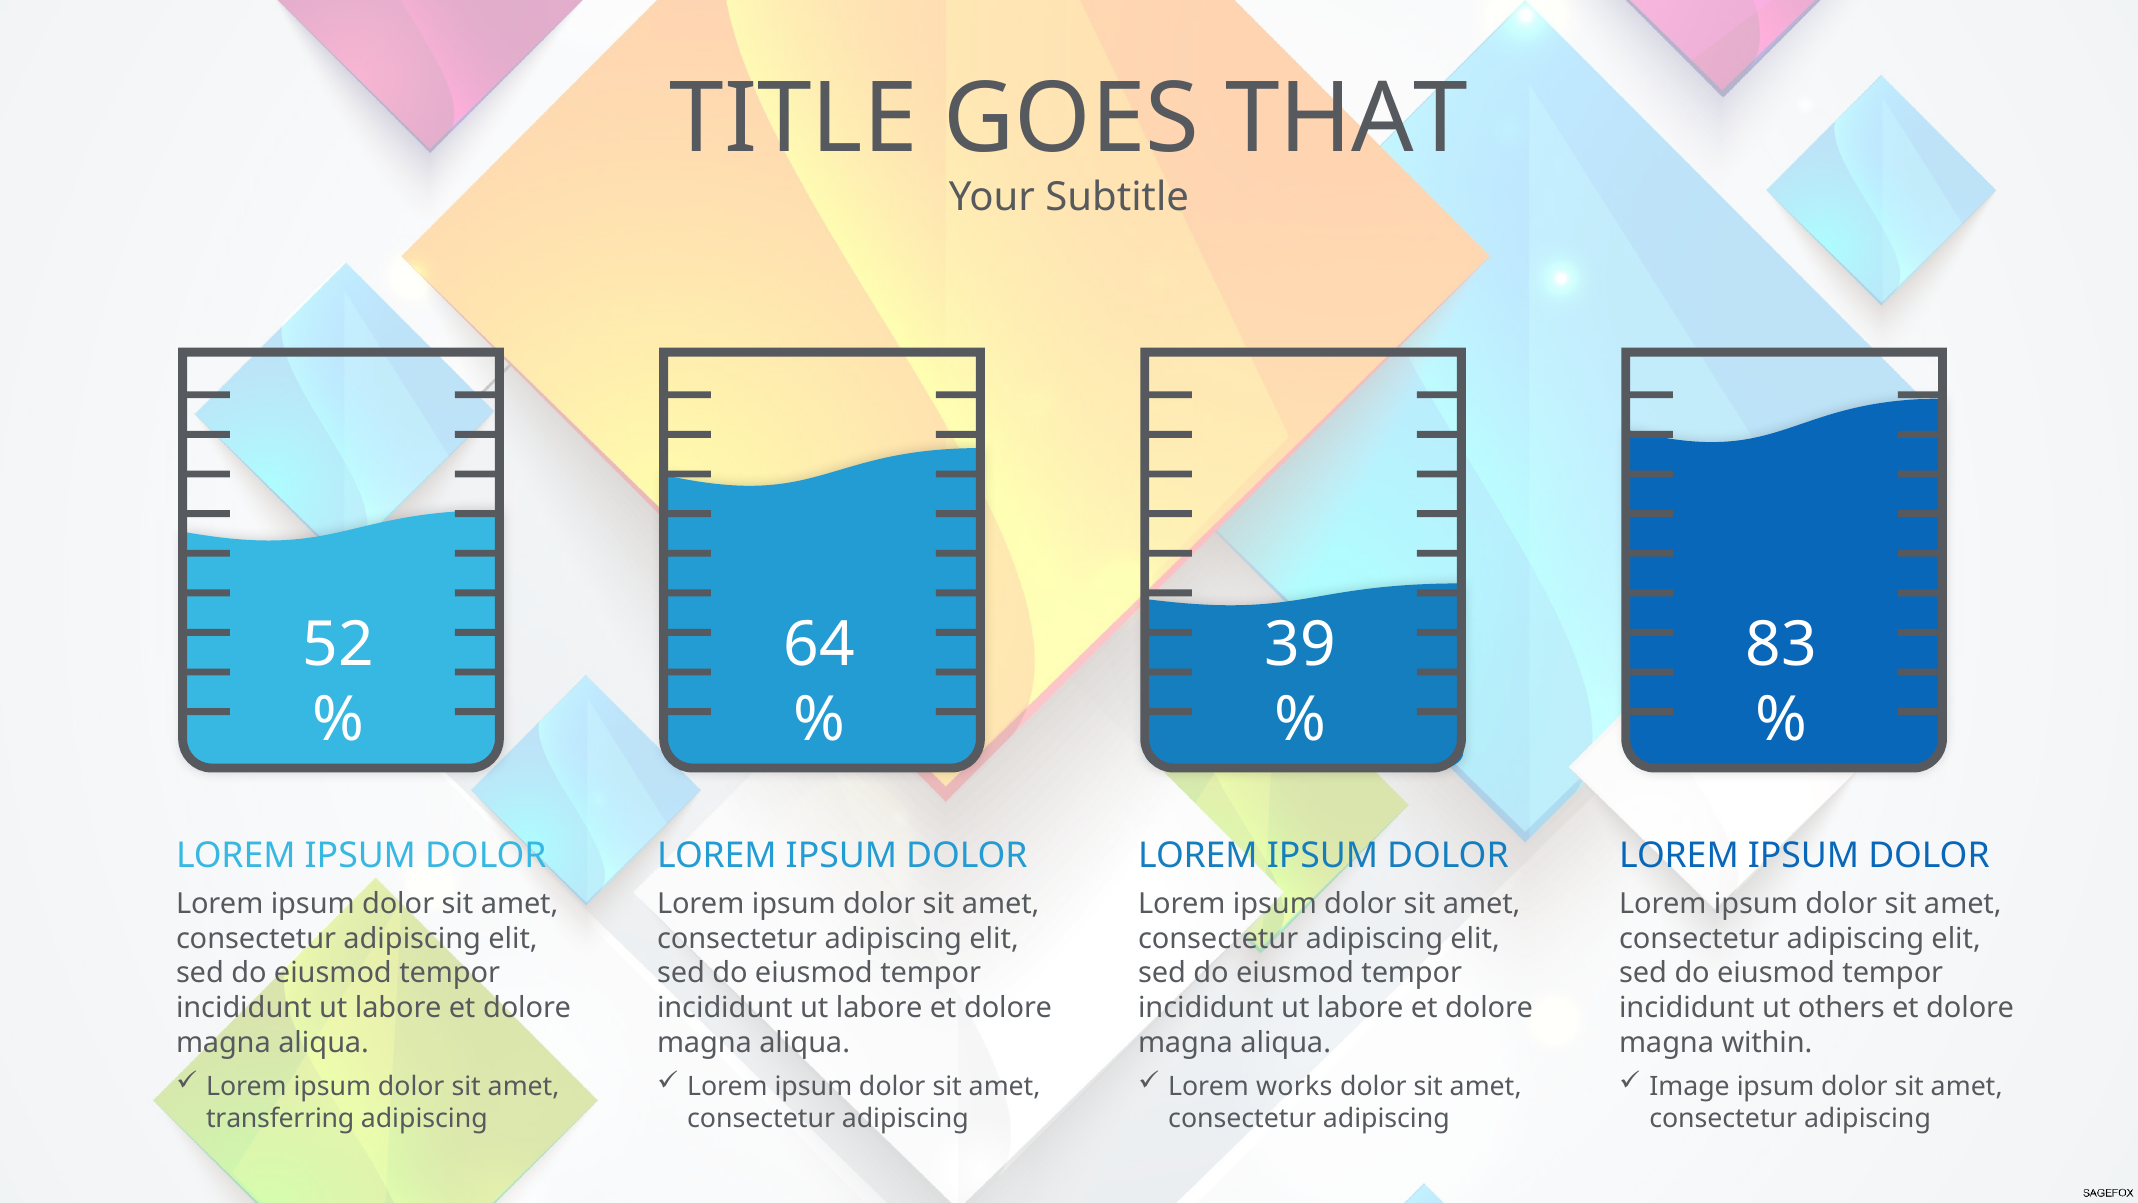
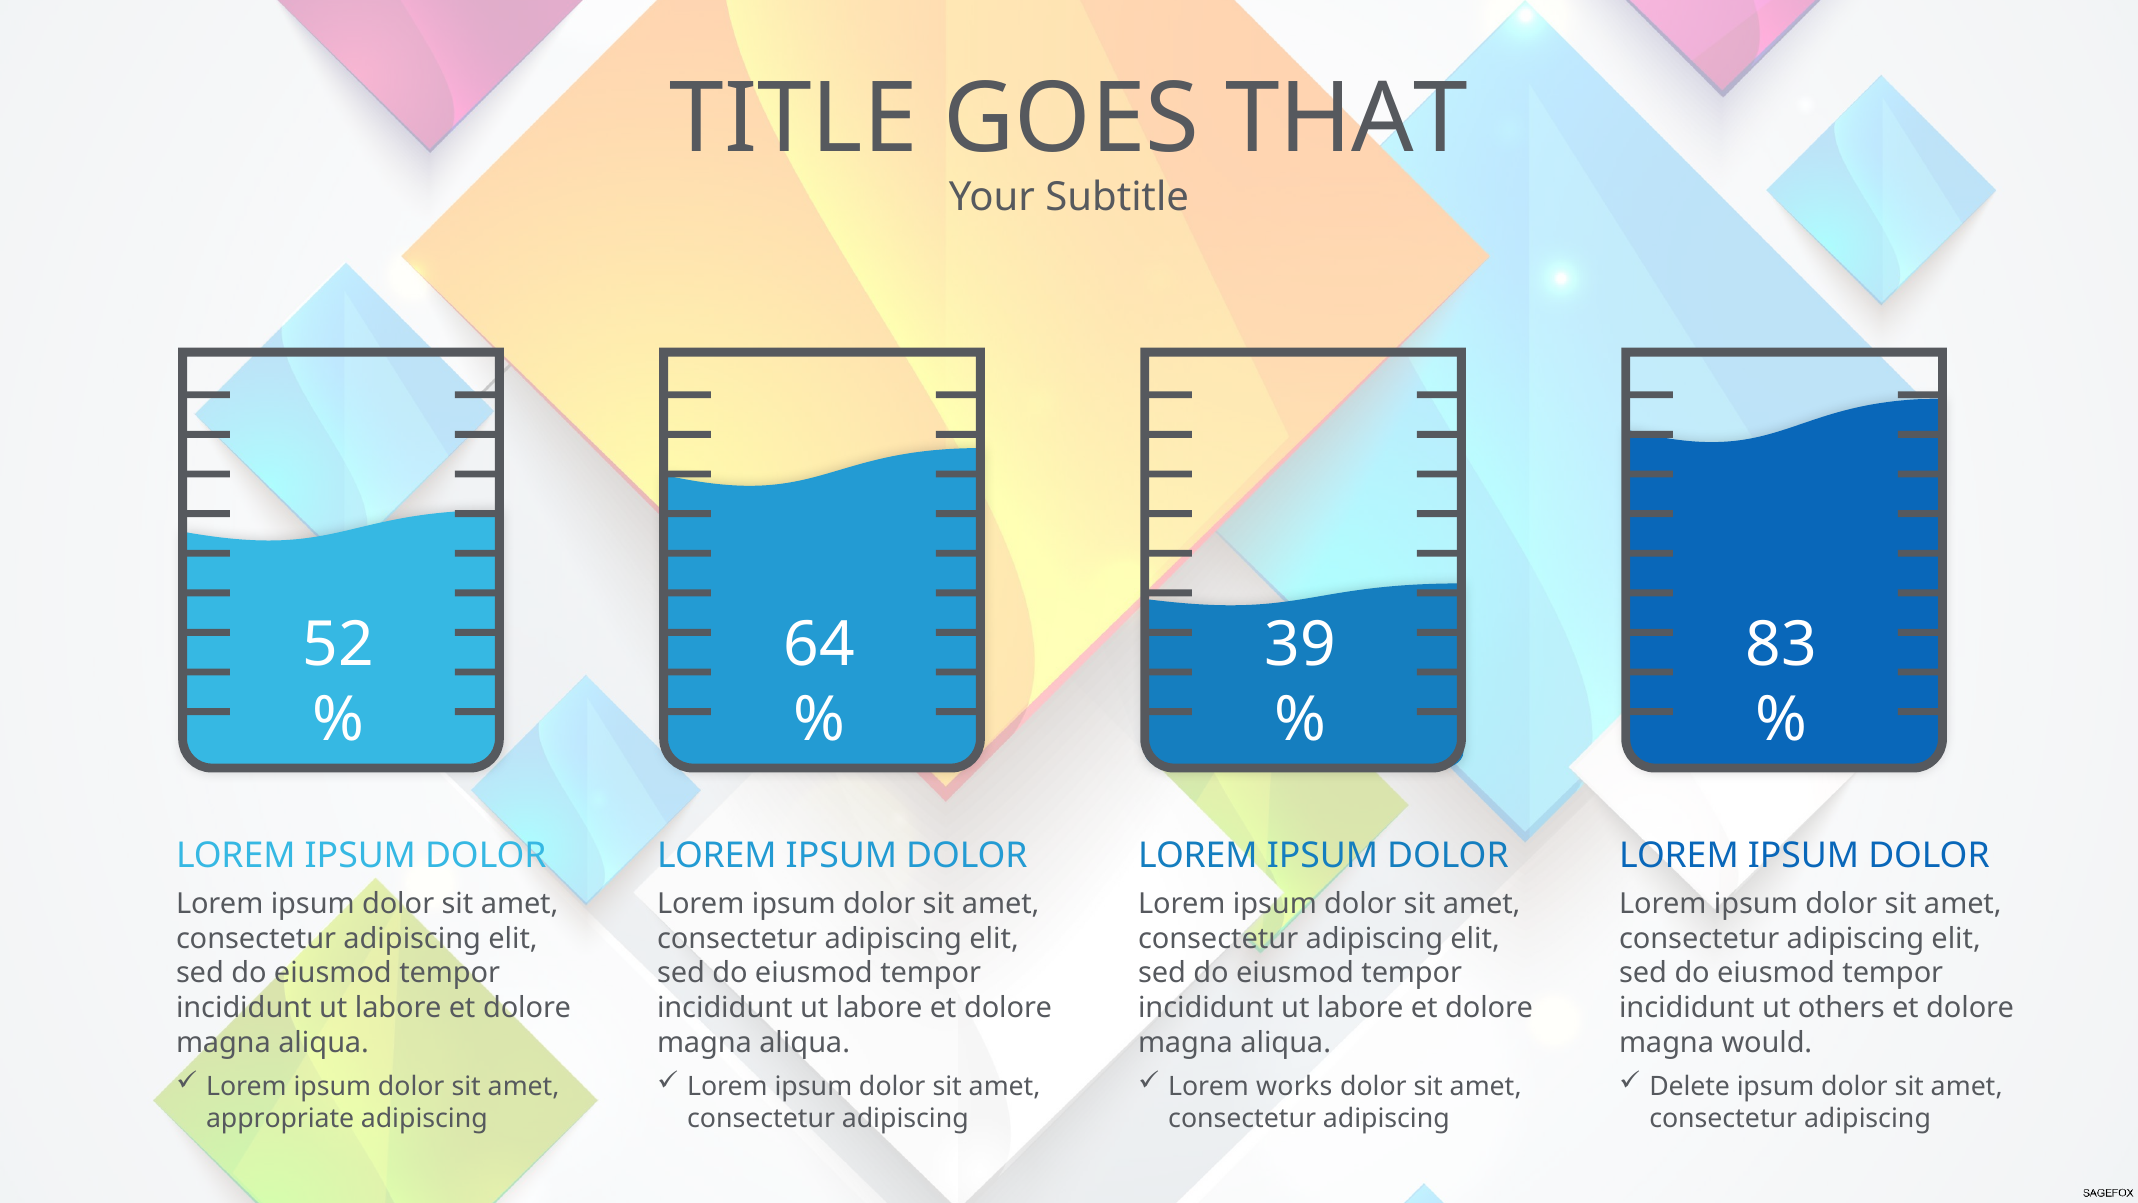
within: within -> would
Image: Image -> Delete
transferring: transferring -> appropriate
